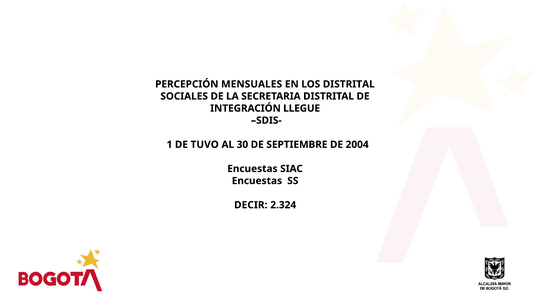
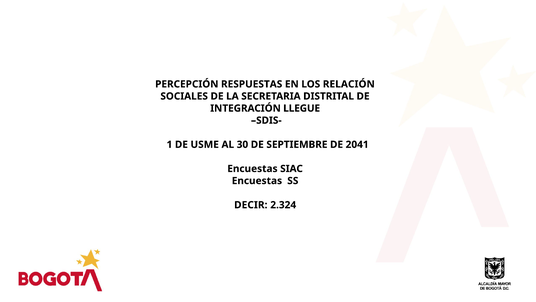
MENSUALES: MENSUALES -> RESPUESTAS
LOS DISTRITAL: DISTRITAL -> RELACIÓN
TUVO: TUVO -> USME
2004: 2004 -> 2041
